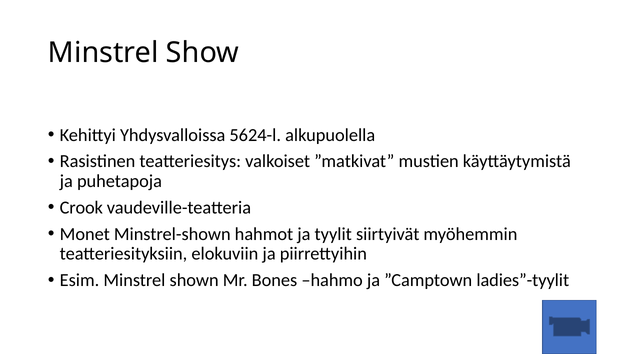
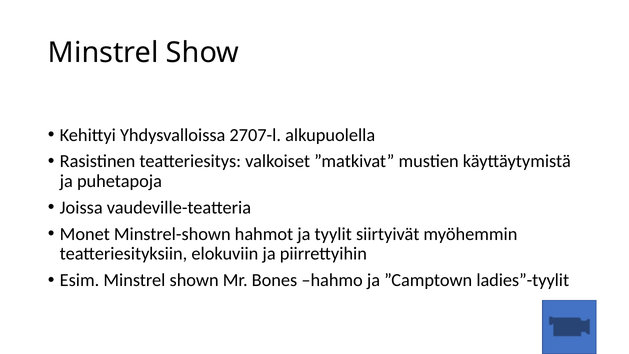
5624-l: 5624-l -> 2707-l
Crook: Crook -> Joissa
